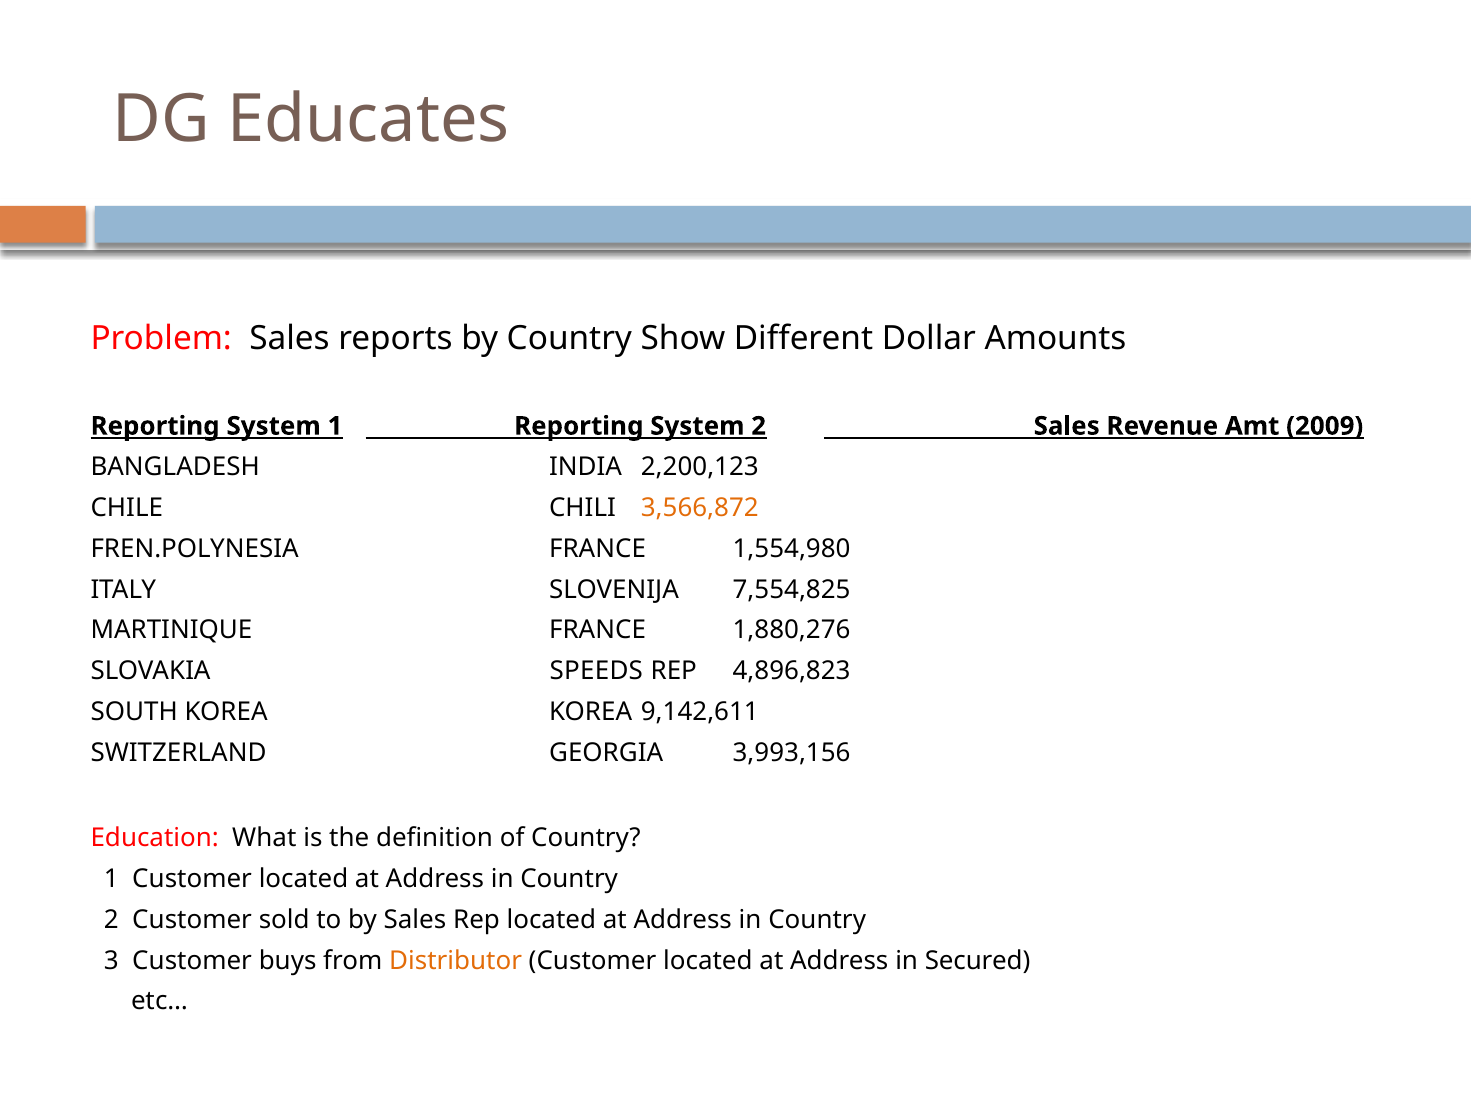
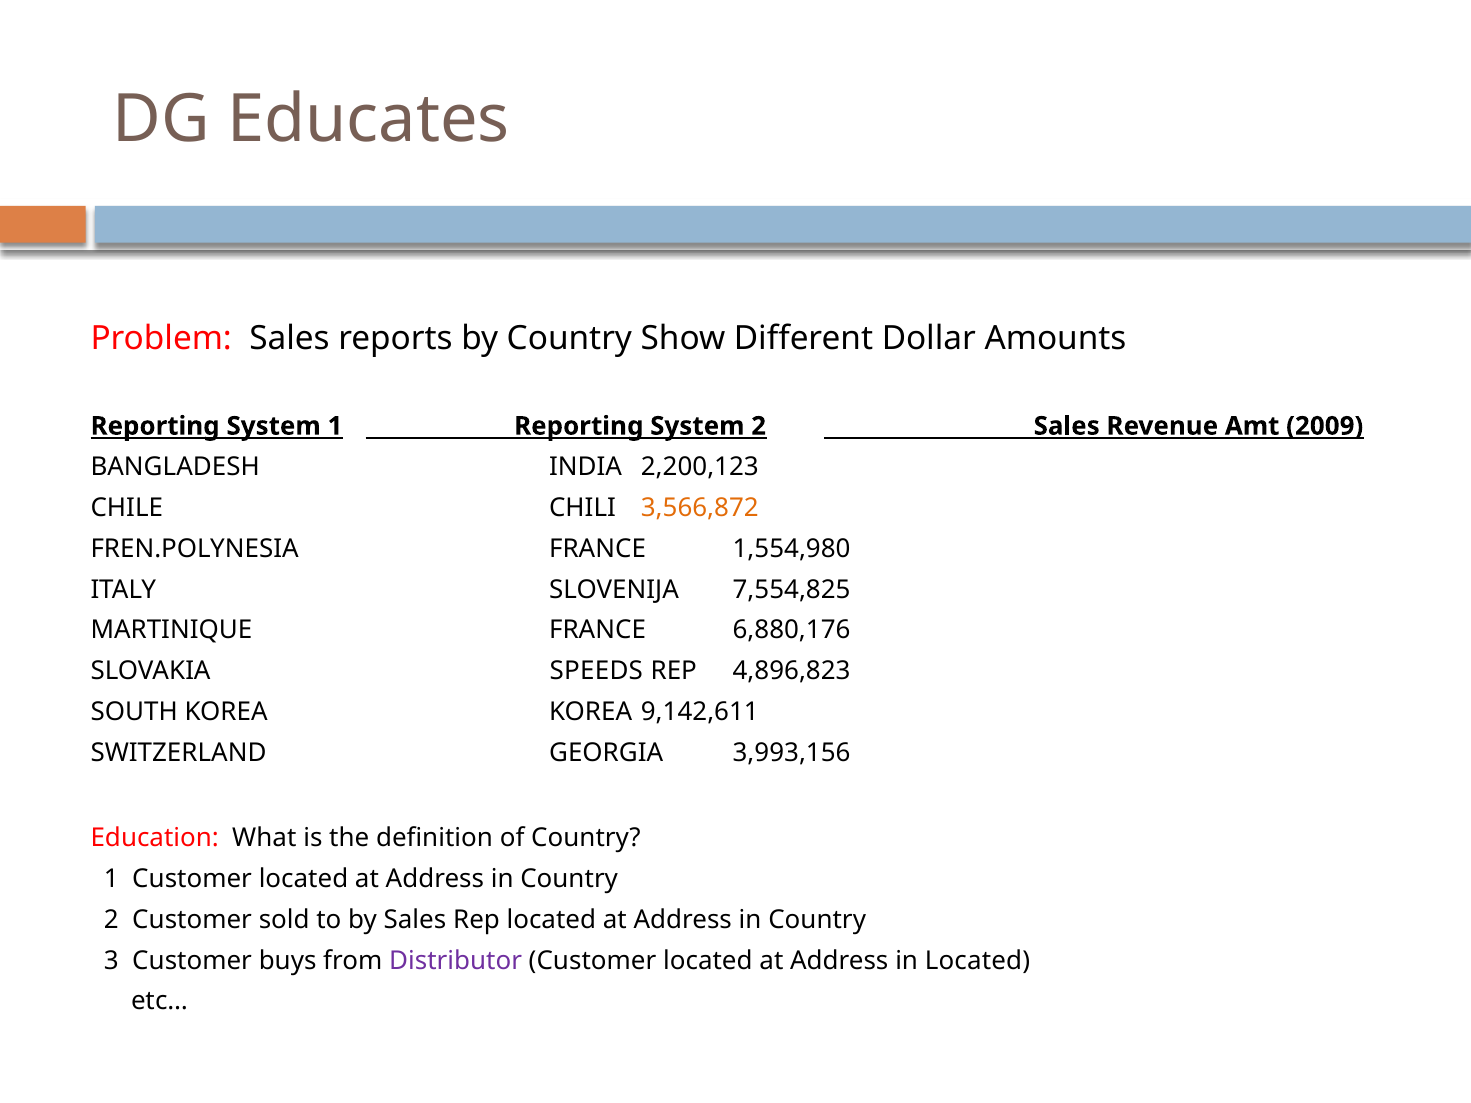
1,880,276: 1,880,276 -> 6,880,176
Distributor colour: orange -> purple
in Secured: Secured -> Located
